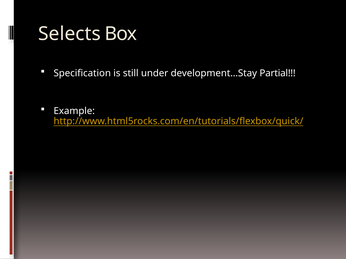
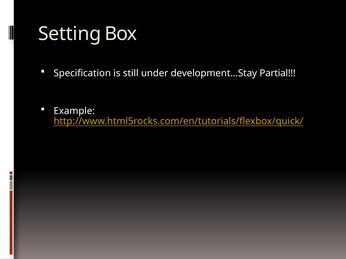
Selects: Selects -> Setting
